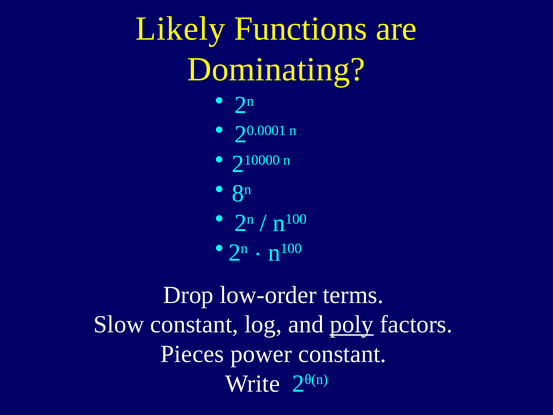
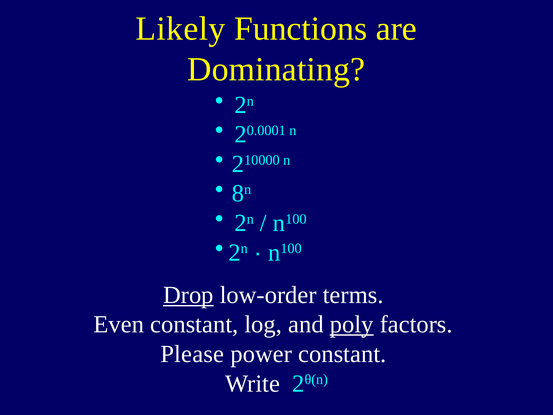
Drop underline: none -> present
Slow: Slow -> Even
Pieces: Pieces -> Please
